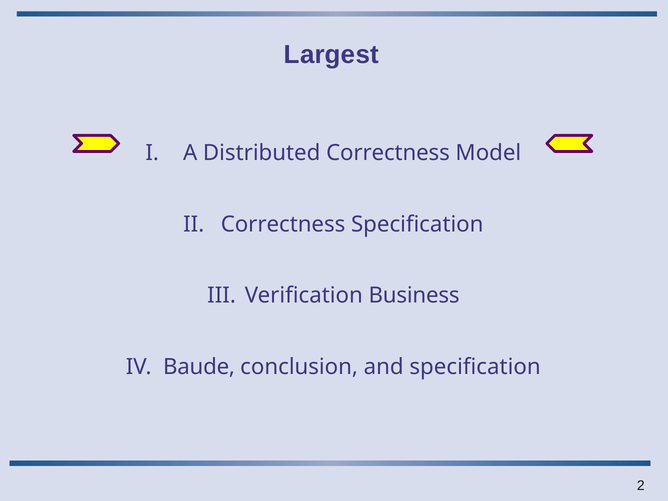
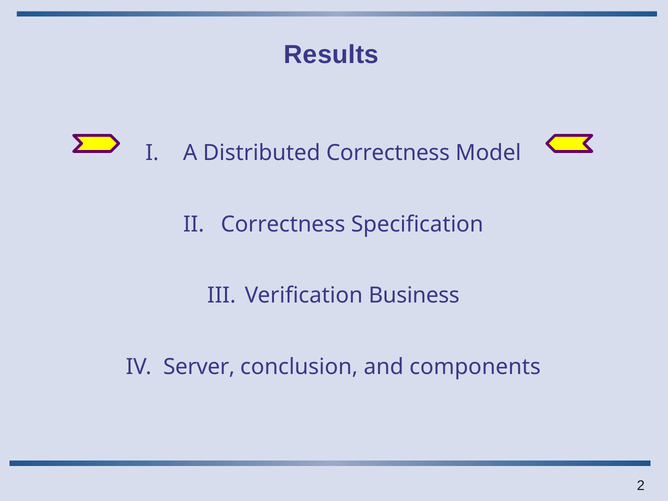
Largest: Largest -> Results
Baude: Baude -> Server
and specification: specification -> components
